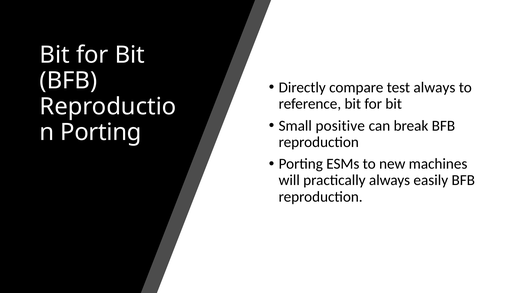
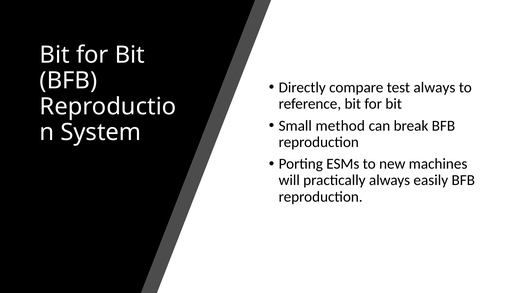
positive: positive -> method
Porting at (101, 132): Porting -> System
